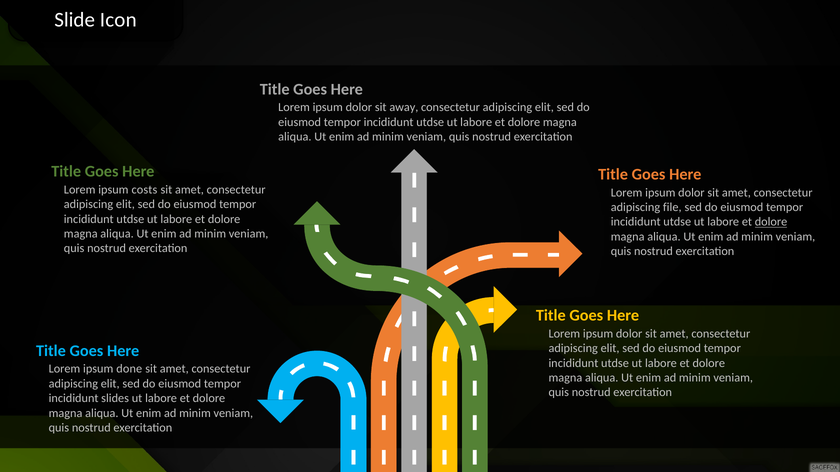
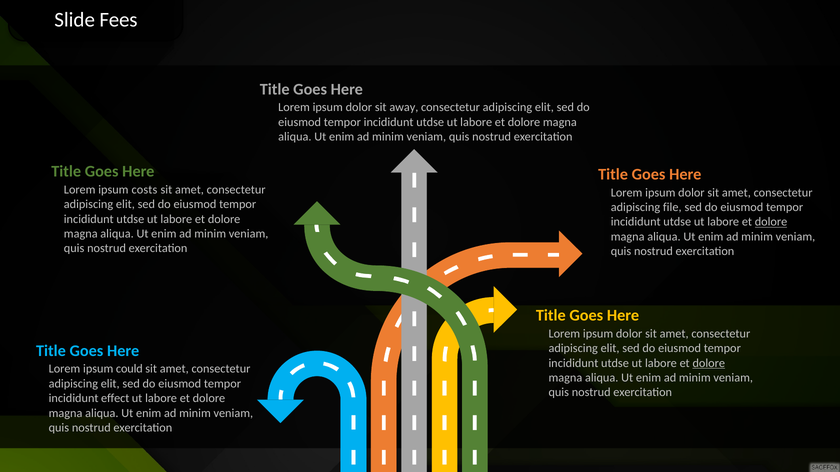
Icon: Icon -> Fees
dolore at (709, 363) underline: none -> present
done: done -> could
slides: slides -> effect
